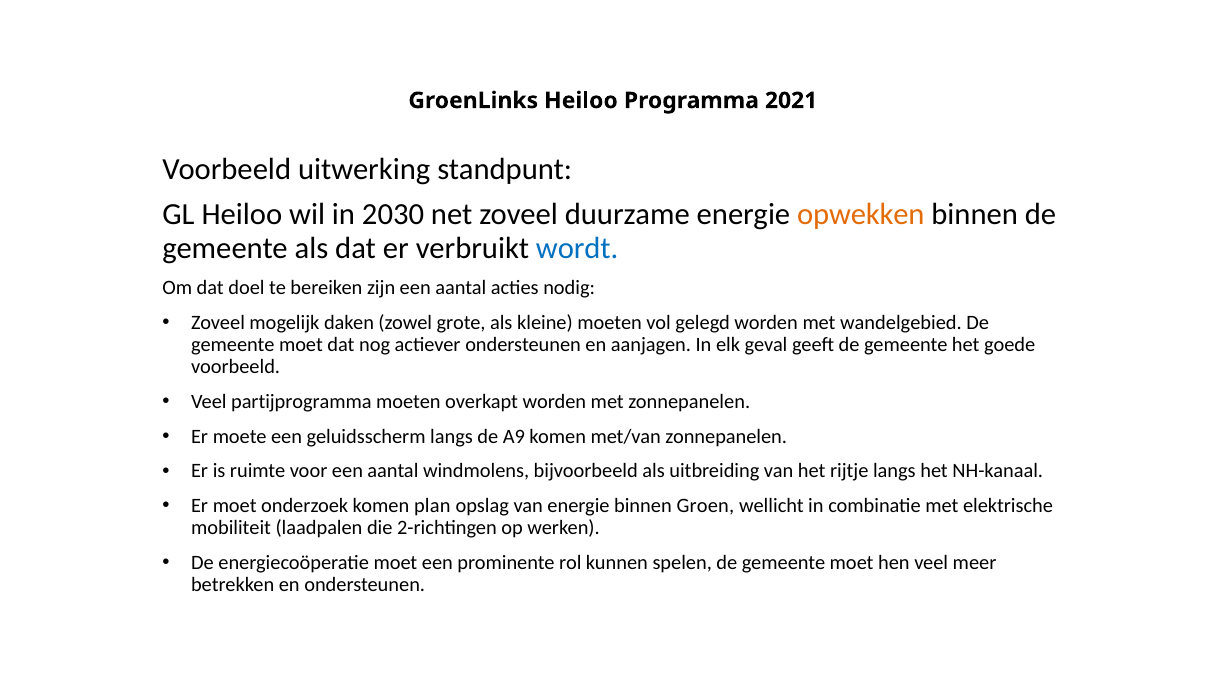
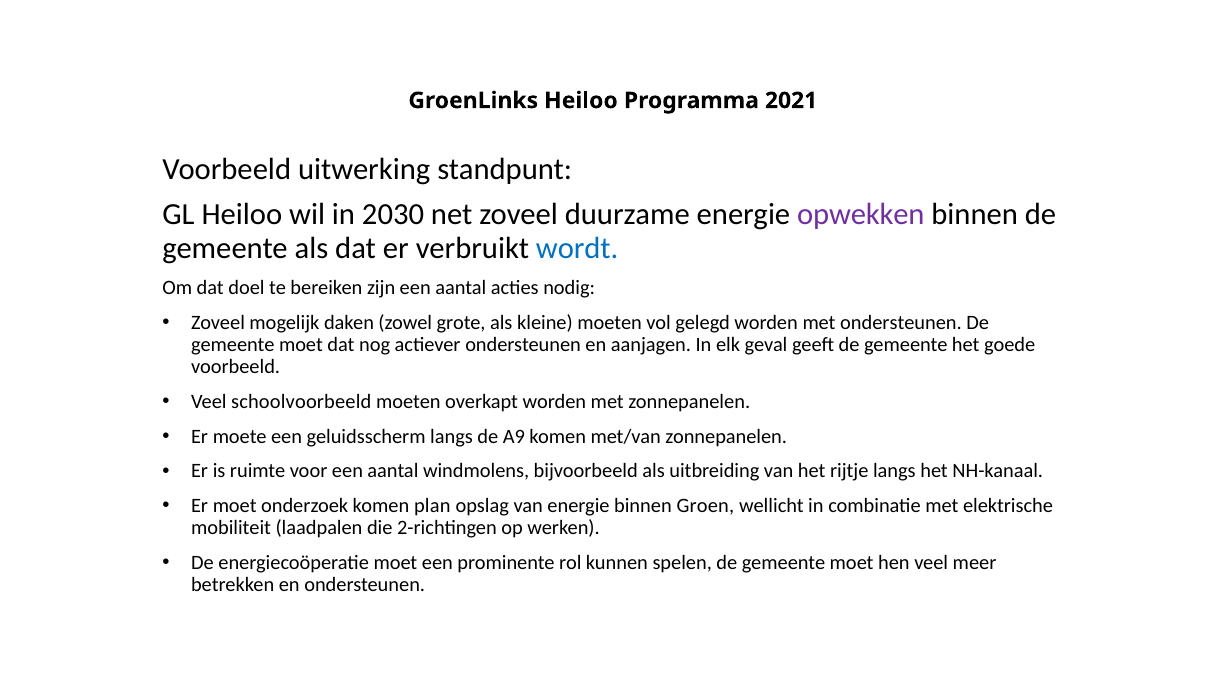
opwekken colour: orange -> purple
met wandelgebied: wandelgebied -> ondersteunen
partijprogramma: partijprogramma -> schoolvoorbeeld
